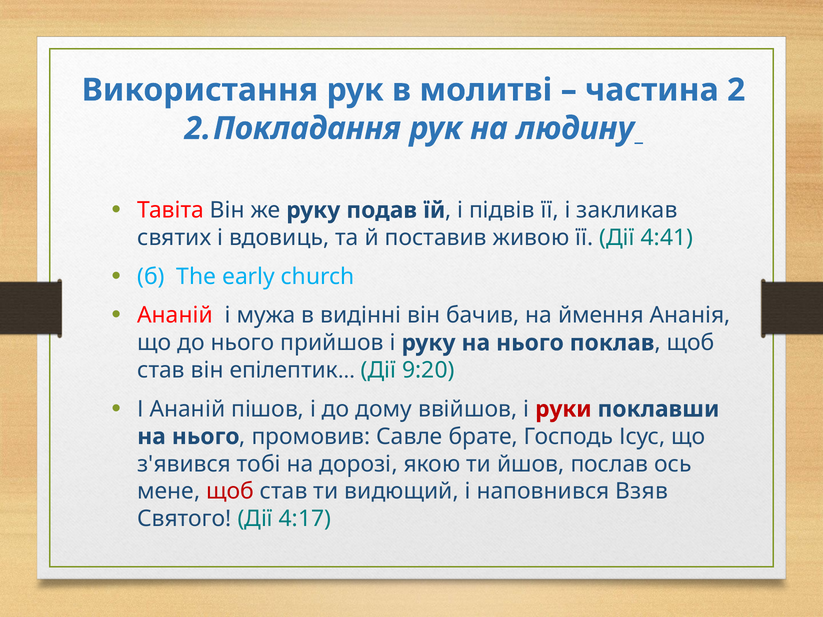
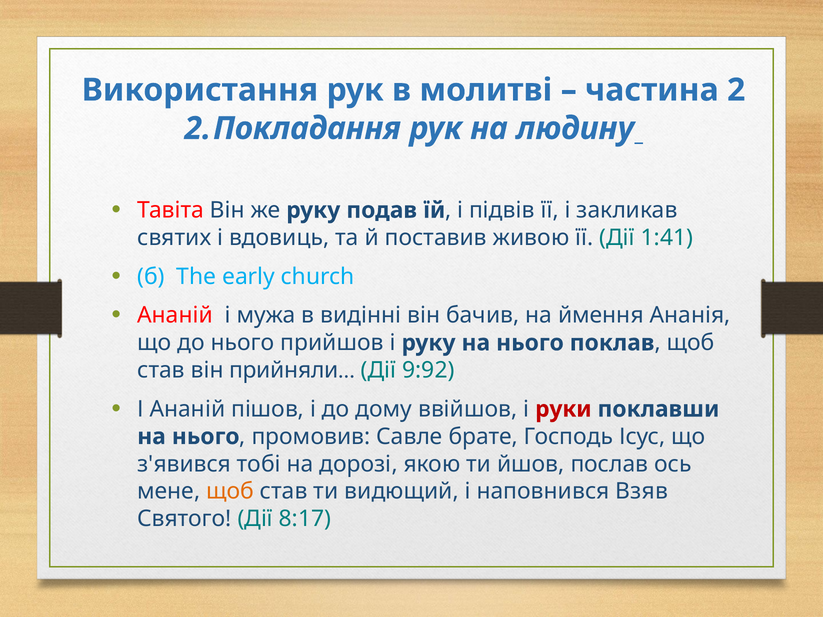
4:41: 4:41 -> 1:41
епілептик: епілептик -> прийняли
9:20: 9:20 -> 9:92
щоб at (230, 492) colour: red -> orange
4:17: 4:17 -> 8:17
